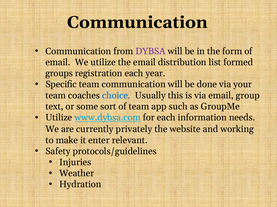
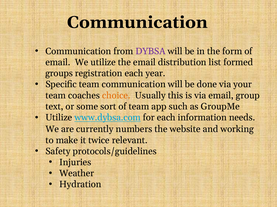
choice colour: blue -> orange
privately: privately -> numbers
enter: enter -> twice
